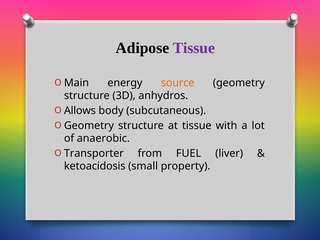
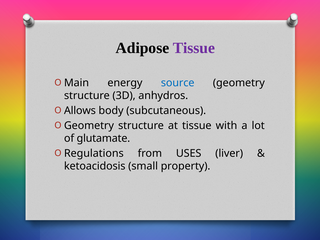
source colour: orange -> blue
anaerobic: anaerobic -> glutamate
Transporter: Transporter -> Regulations
FUEL: FUEL -> USES
